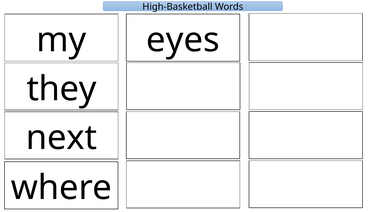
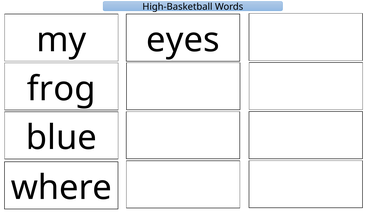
they: they -> frog
next: next -> blue
